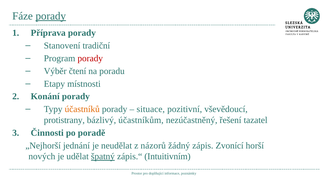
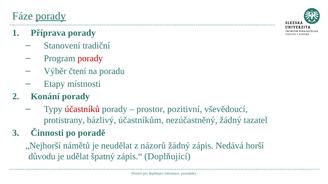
účastníků colour: orange -> red
situace at (151, 110): situace -> prostor
nezúčastněný řešení: řešení -> žádný
jednání: jednání -> námětů
Zvonící: Zvonící -> Nedává
nových: nových -> důvodu
špatný underline: present -> none
zápis.“ Intuitivním: Intuitivním -> Doplňující
